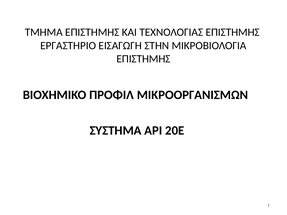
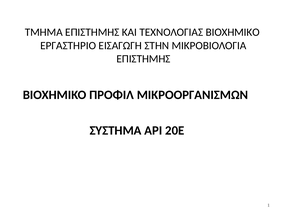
ΤΕΧΝΟΛΟΓΙΑΣ ΕΠΙΣΤΗΜΗΣ: ΕΠΙΣΤΗΜΗΣ -> ΒΙΟΧΗΜΙΚΟ
